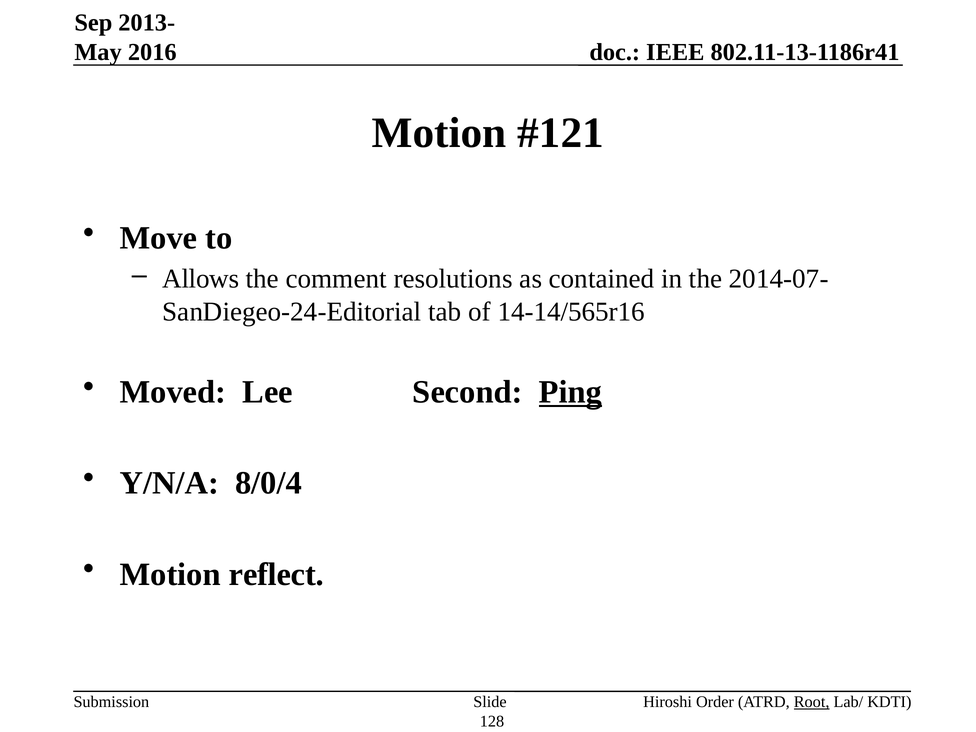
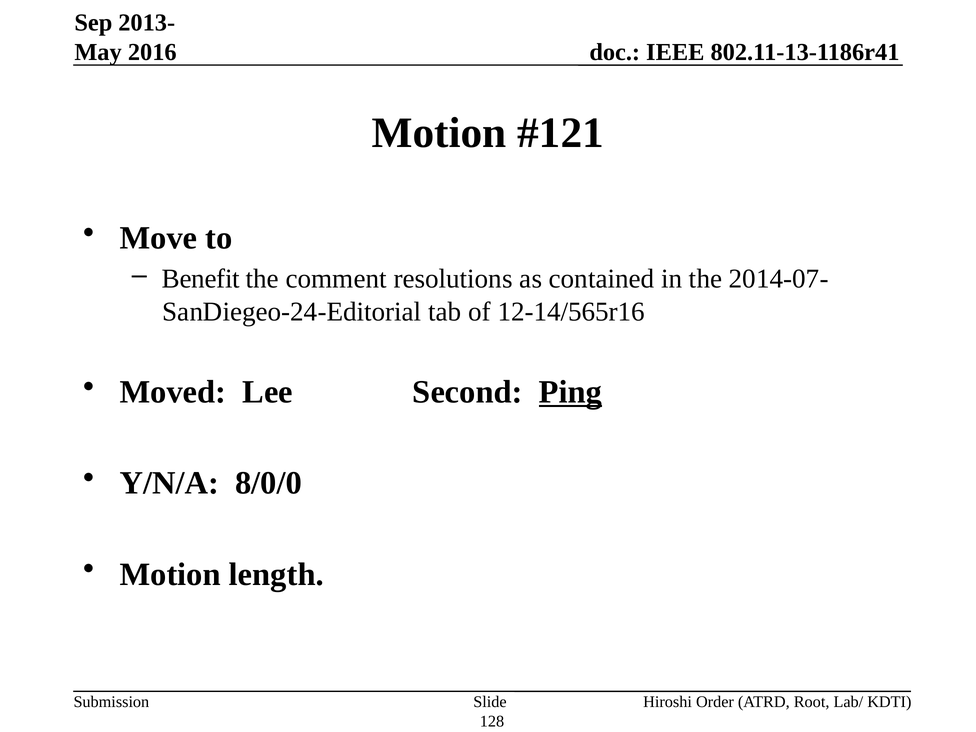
Allows: Allows -> Benefit
14-14/565r16: 14-14/565r16 -> 12-14/565r16
8/0/4: 8/0/4 -> 8/0/0
reflect: reflect -> length
Root underline: present -> none
